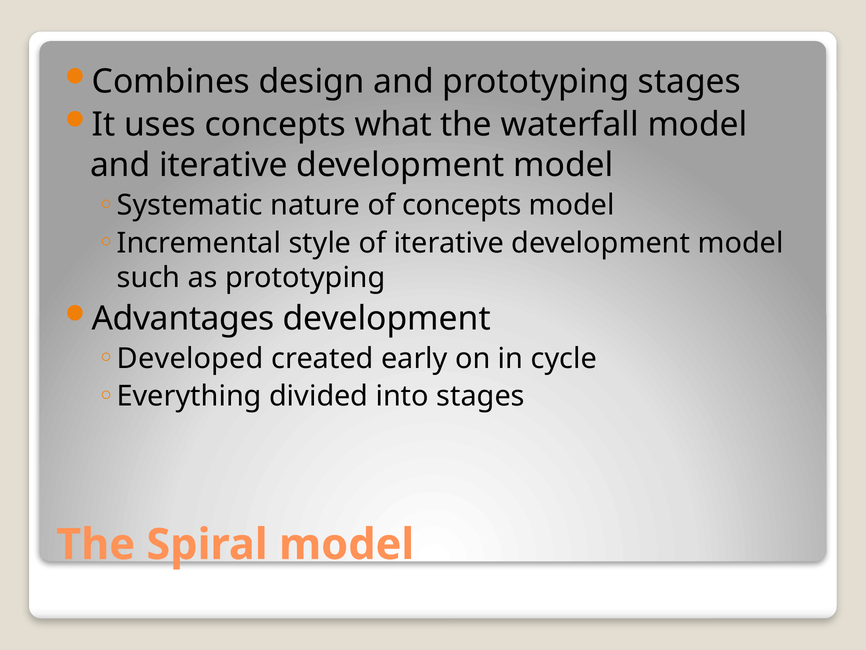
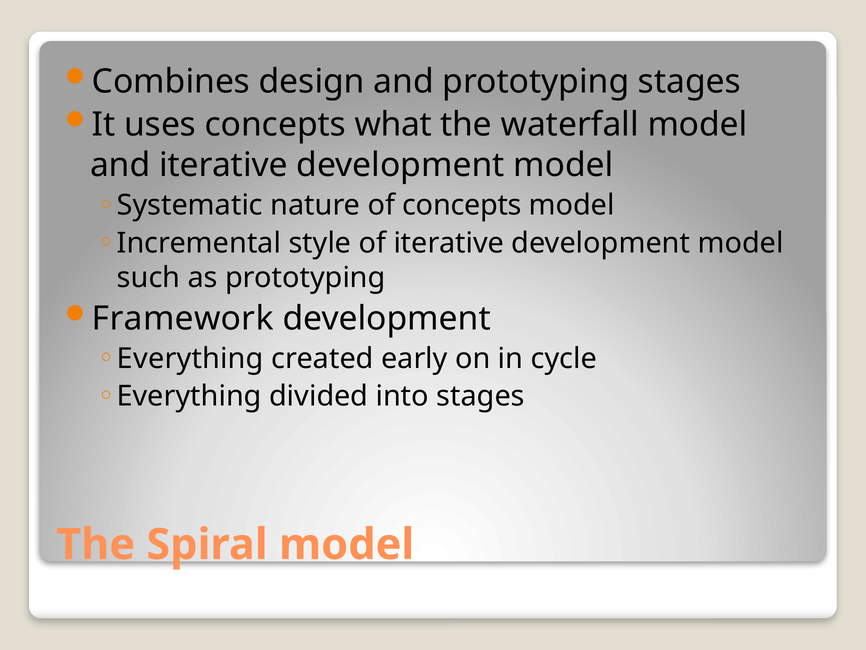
Advantages: Advantages -> Framework
Developed at (190, 358): Developed -> Everything
